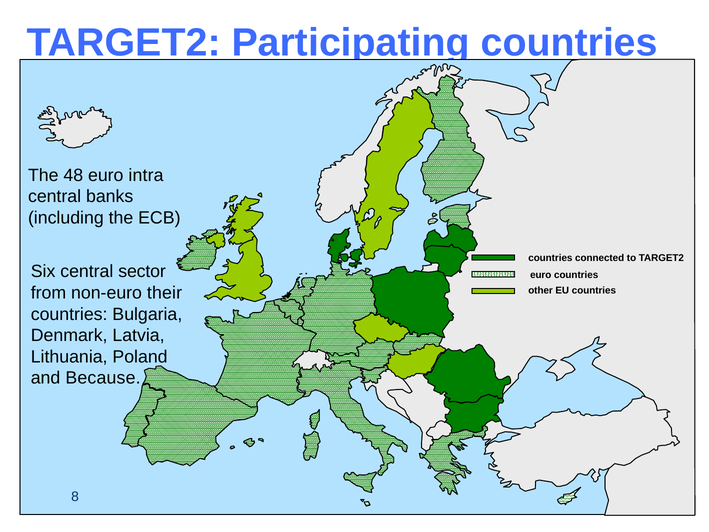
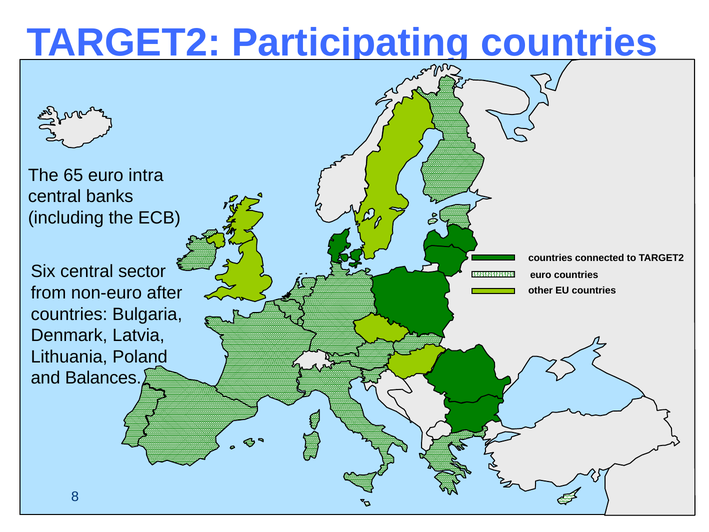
48: 48 -> 65
their: their -> after
Because: Because -> Balances
